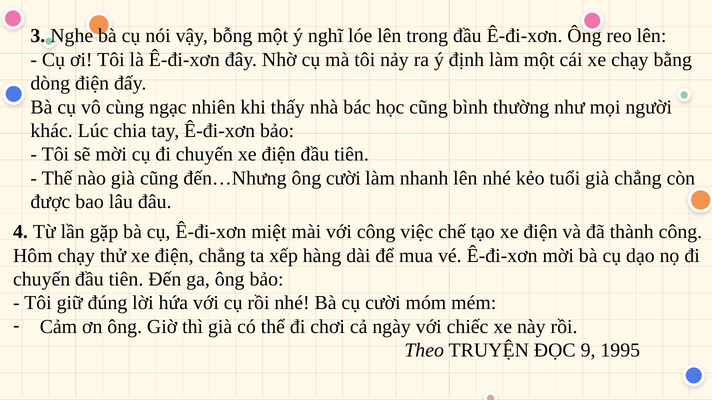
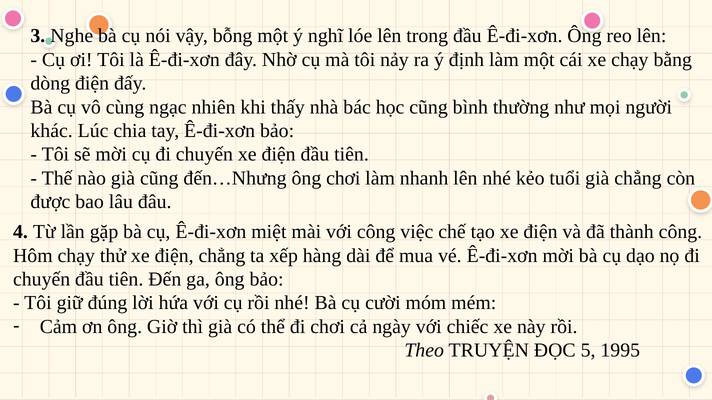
ông cười: cười -> chơi
9: 9 -> 5
